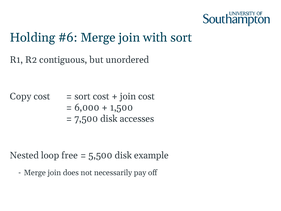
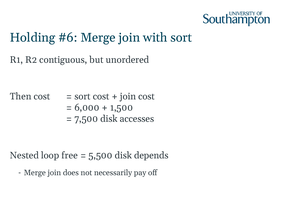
Copy: Copy -> Then
example: example -> depends
